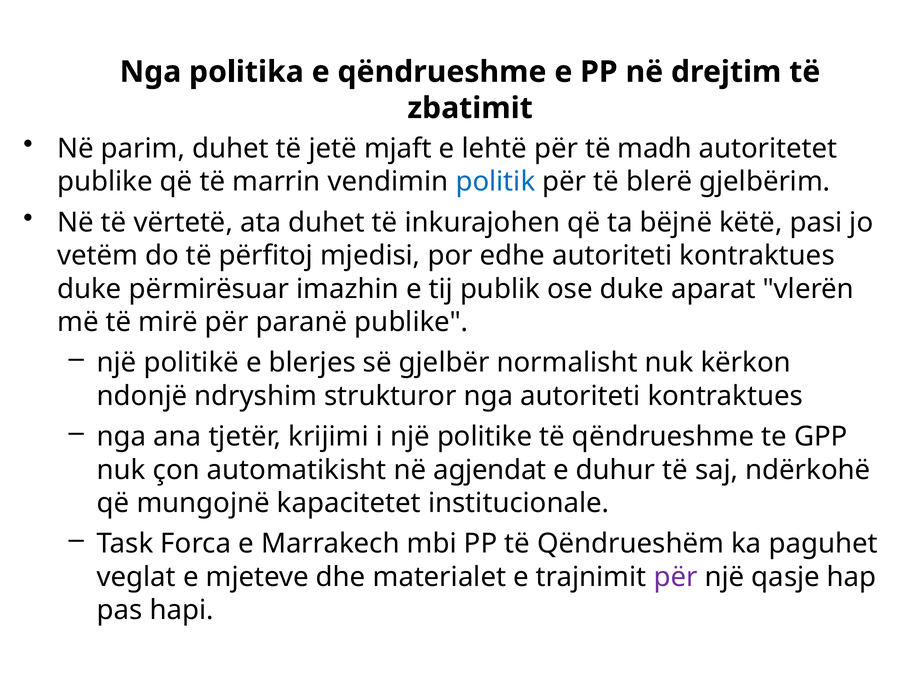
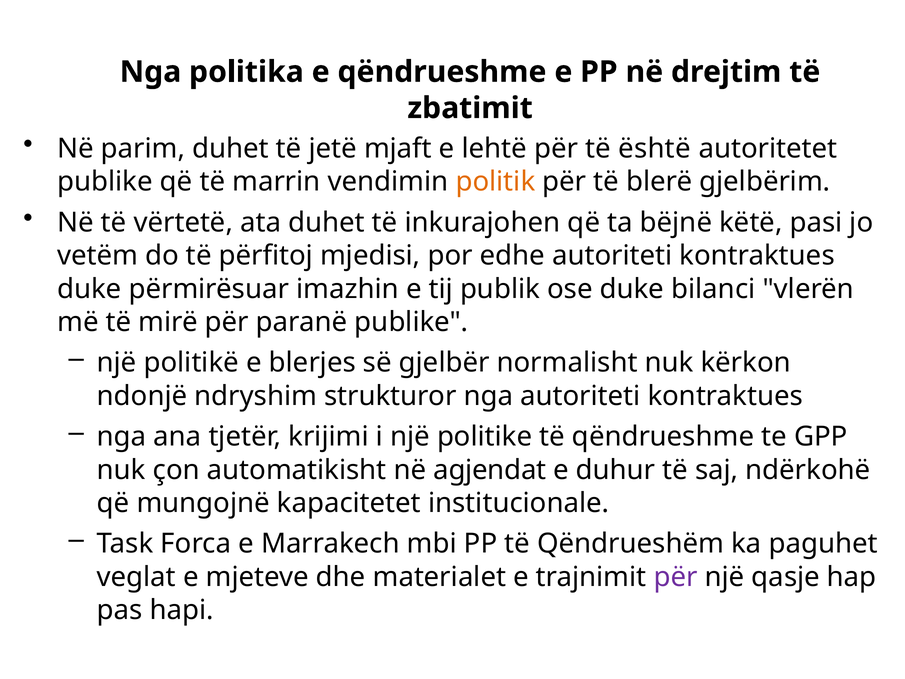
madh: madh -> është
politik colour: blue -> orange
aparat: aparat -> bilanci
